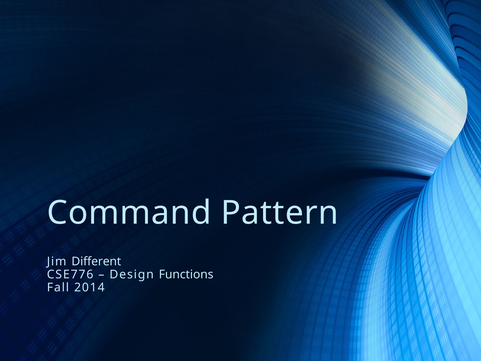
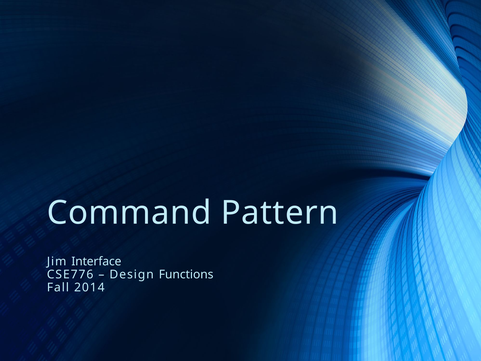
Different: Different -> Interface
